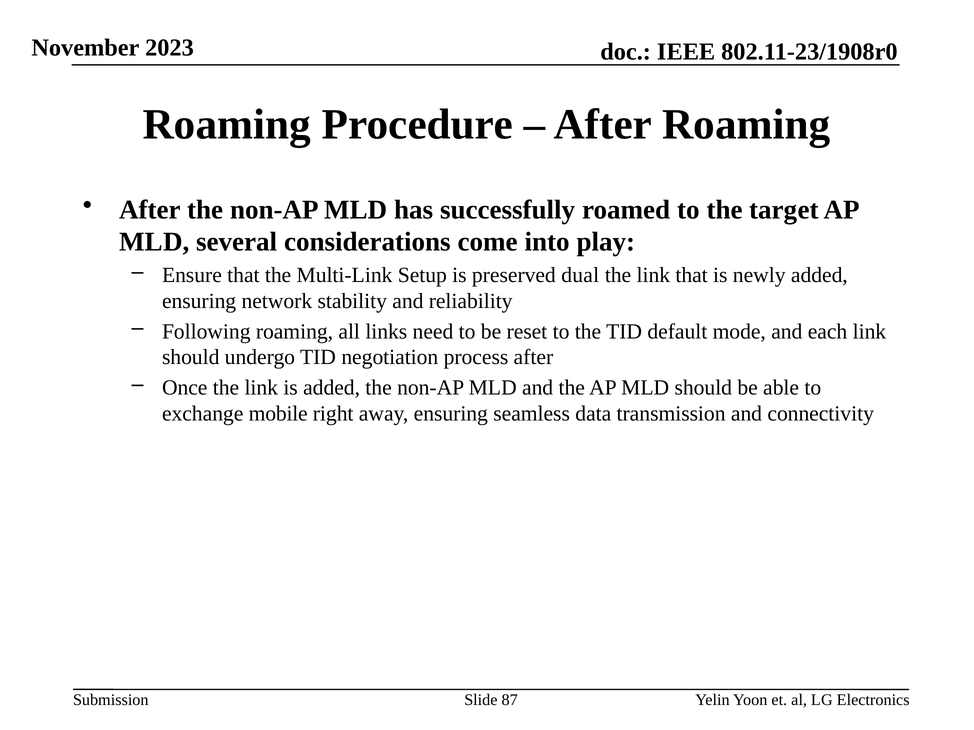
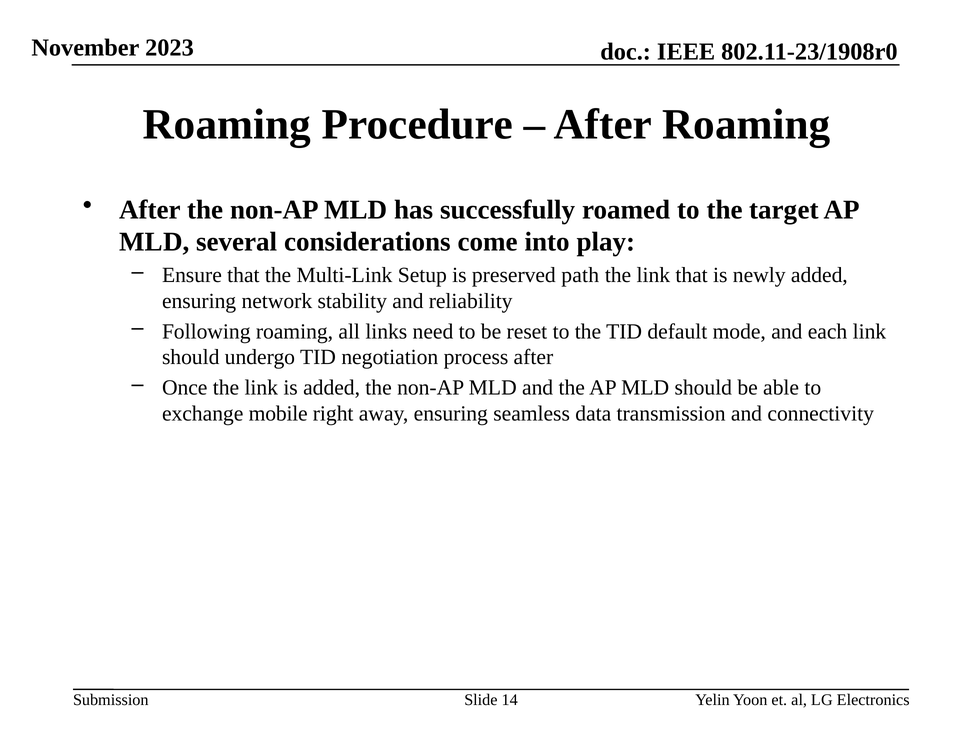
dual: dual -> path
87: 87 -> 14
